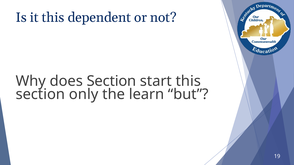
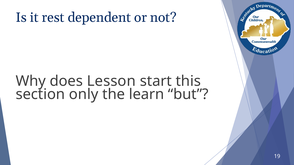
it this: this -> rest
does Section: Section -> Lesson
